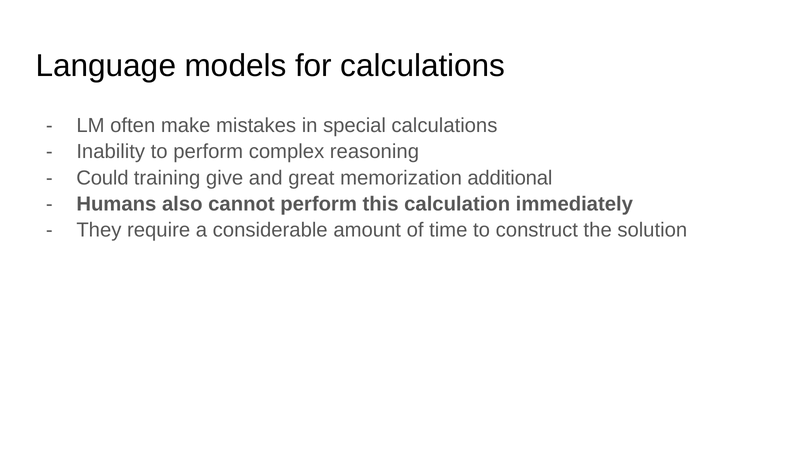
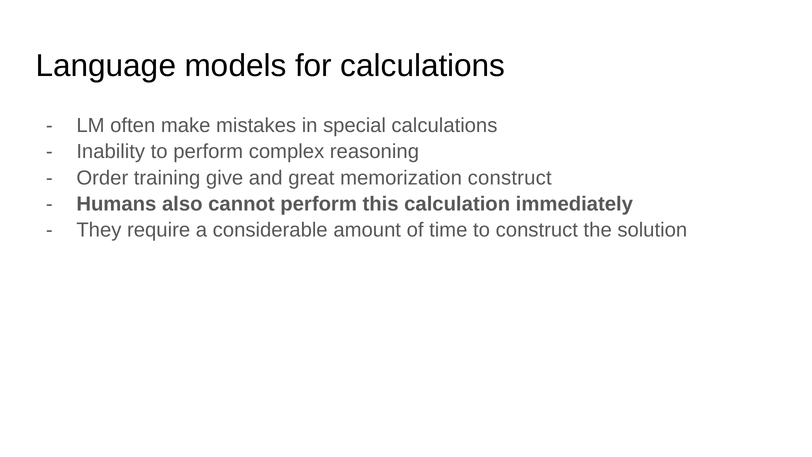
Could: Could -> Order
memorization additional: additional -> construct
